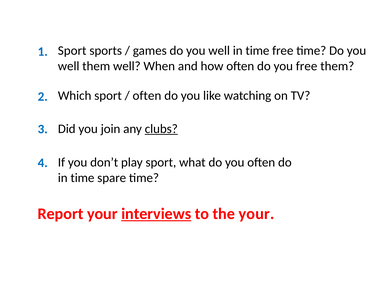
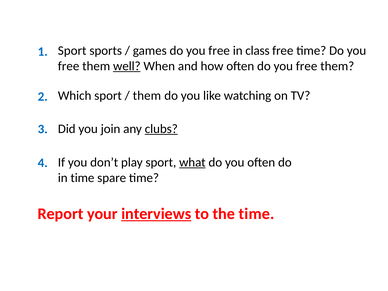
games do you well: well -> free
time at (257, 51): time -> class
well at (69, 66): well -> free
well at (127, 66) underline: none -> present
often at (147, 96): often -> them
what underline: none -> present
the your: your -> time
